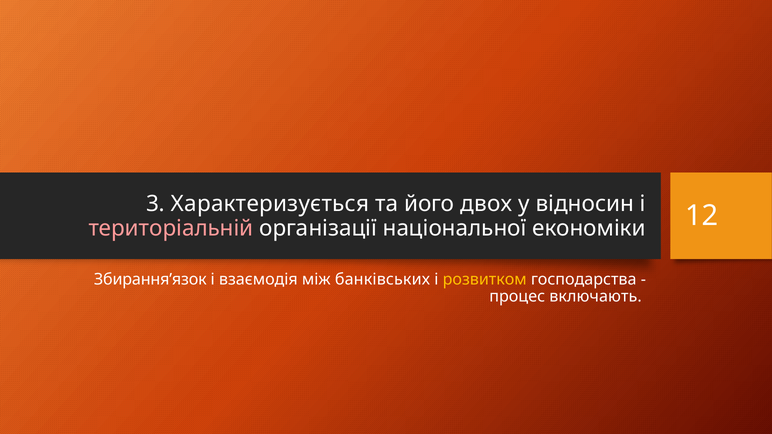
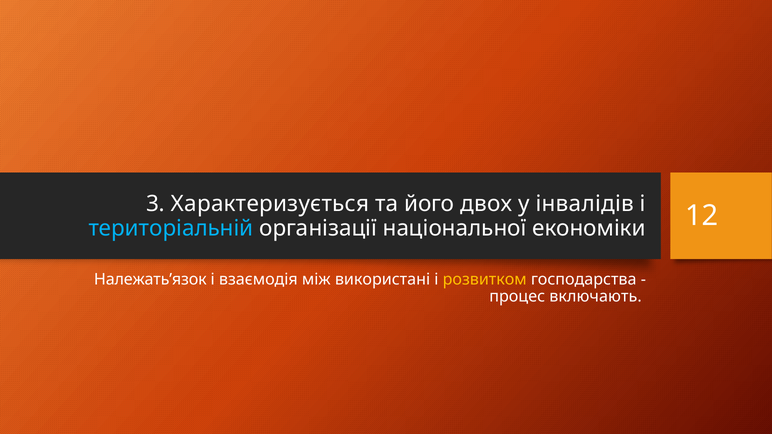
відносин: відносин -> інвалідів
територіальній colour: pink -> light blue
Збирання’язок: Збирання’язок -> Належать’язок
банківських: банківських -> використані
